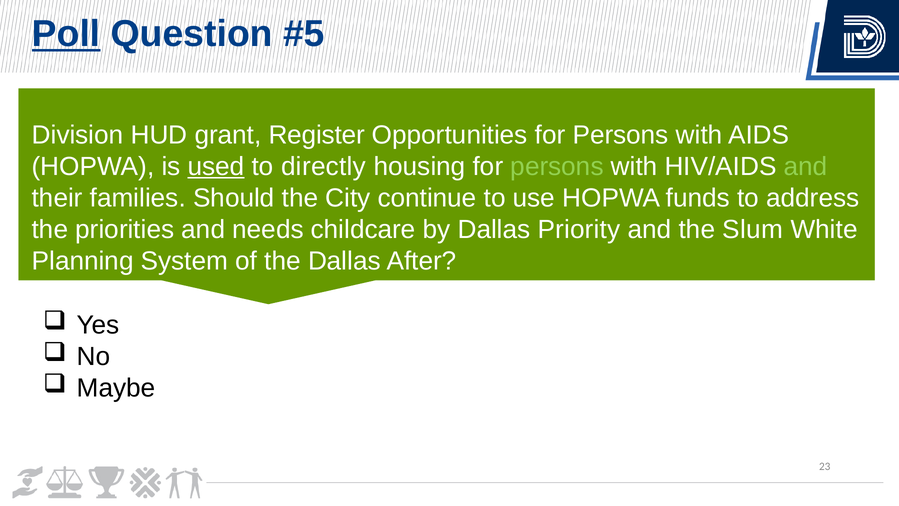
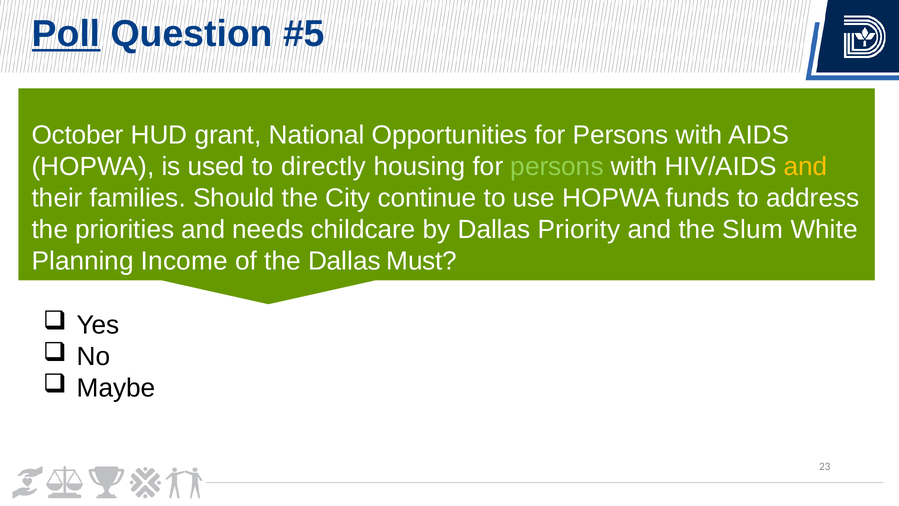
Division: Division -> October
Register: Register -> National
used underline: present -> none
and at (806, 166) colour: light green -> yellow
System: System -> Income
After: After -> Must
